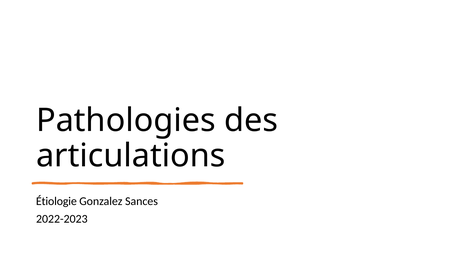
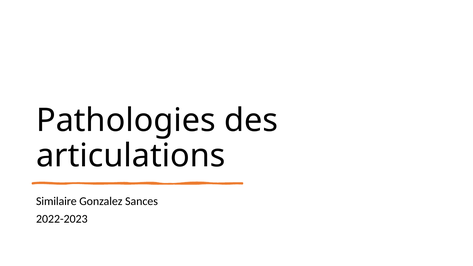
Étiologie: Étiologie -> Similaire
